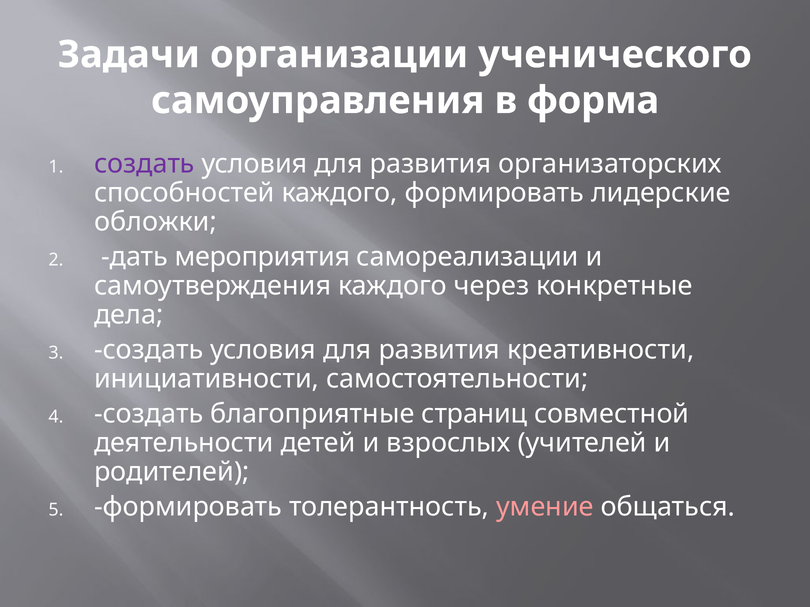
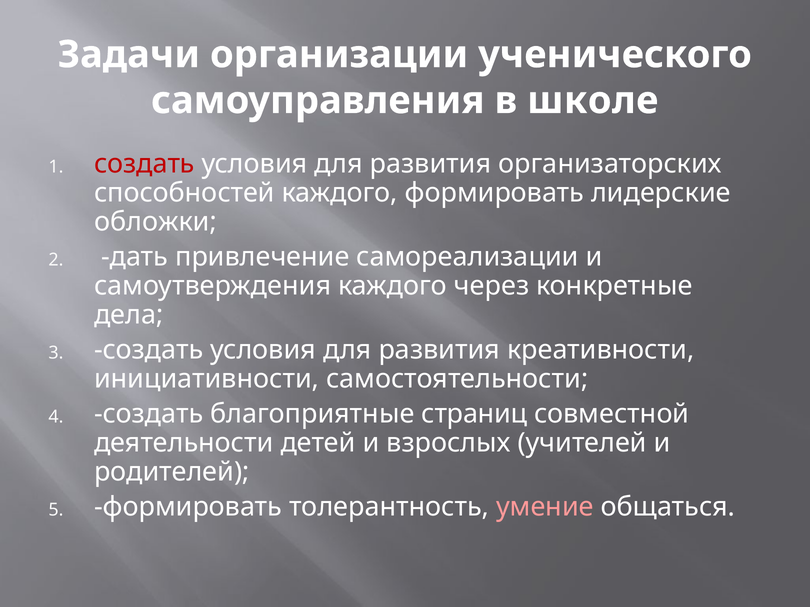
форма: форма -> школе
создать at (144, 164) colour: purple -> red
мероприятия: мероприятия -> привлечение
